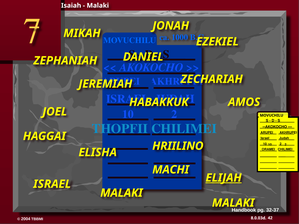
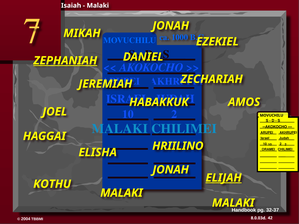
ZEPHANIAH underline: none -> present
THOPFII at (120, 129): THOPFII -> MALAKI
MACHI at (171, 170): MACHI -> JONAH
ISRAEL at (52, 184): ISRAEL -> KOTHU
